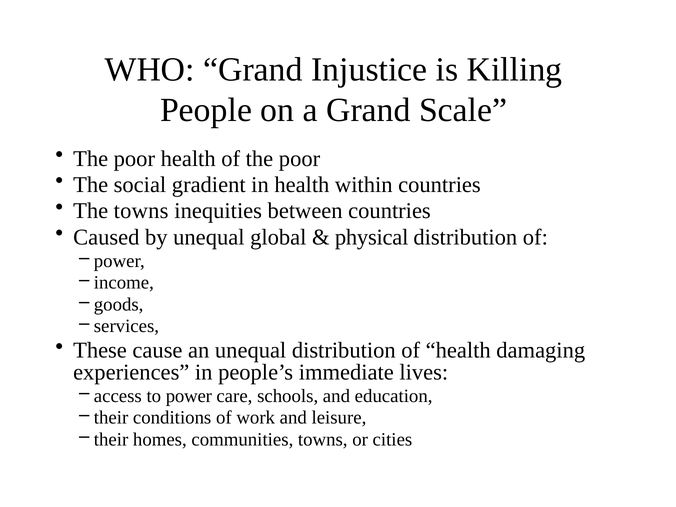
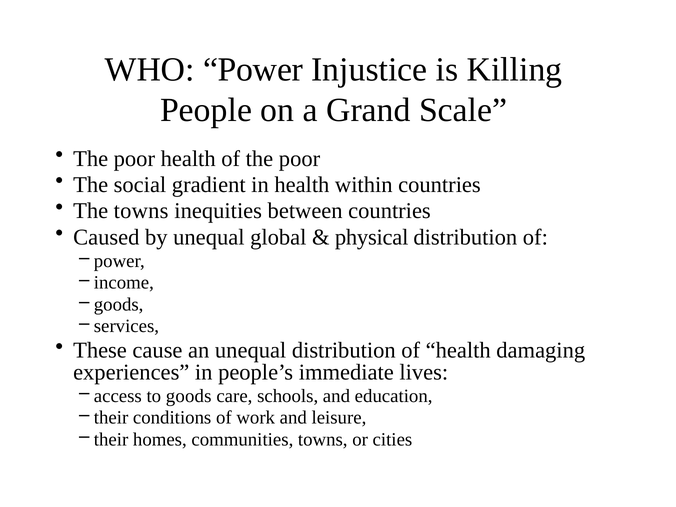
WHO Grand: Grand -> Power
to power: power -> goods
